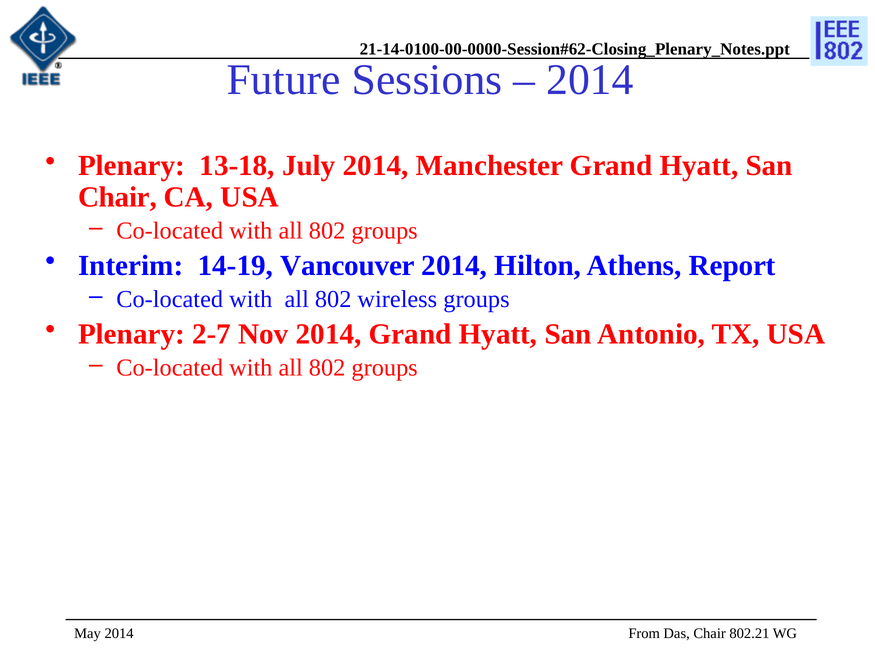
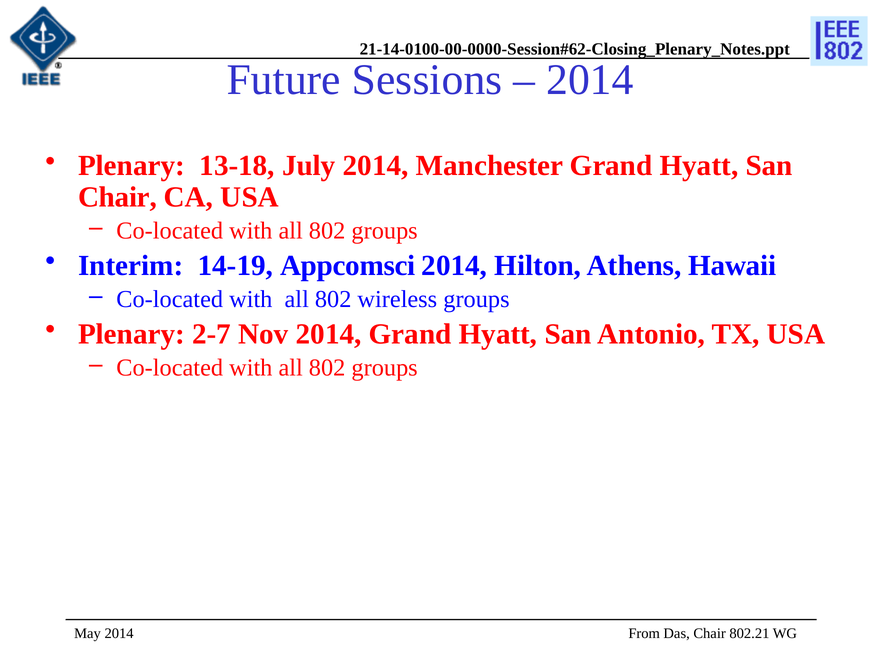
Vancouver: Vancouver -> Appcomsci
Report: Report -> Hawaii
